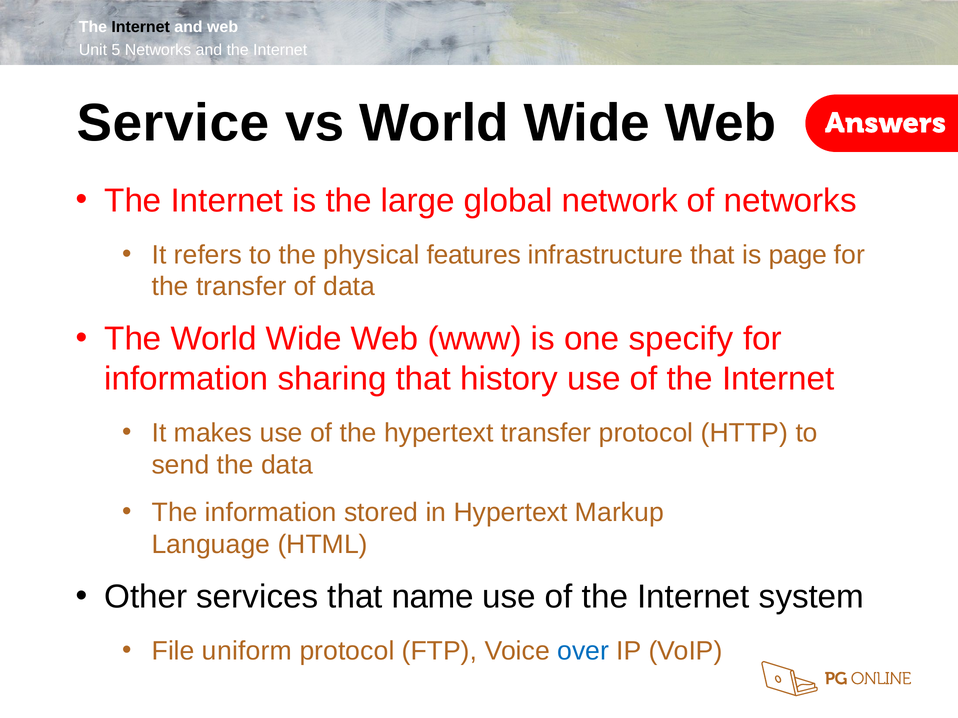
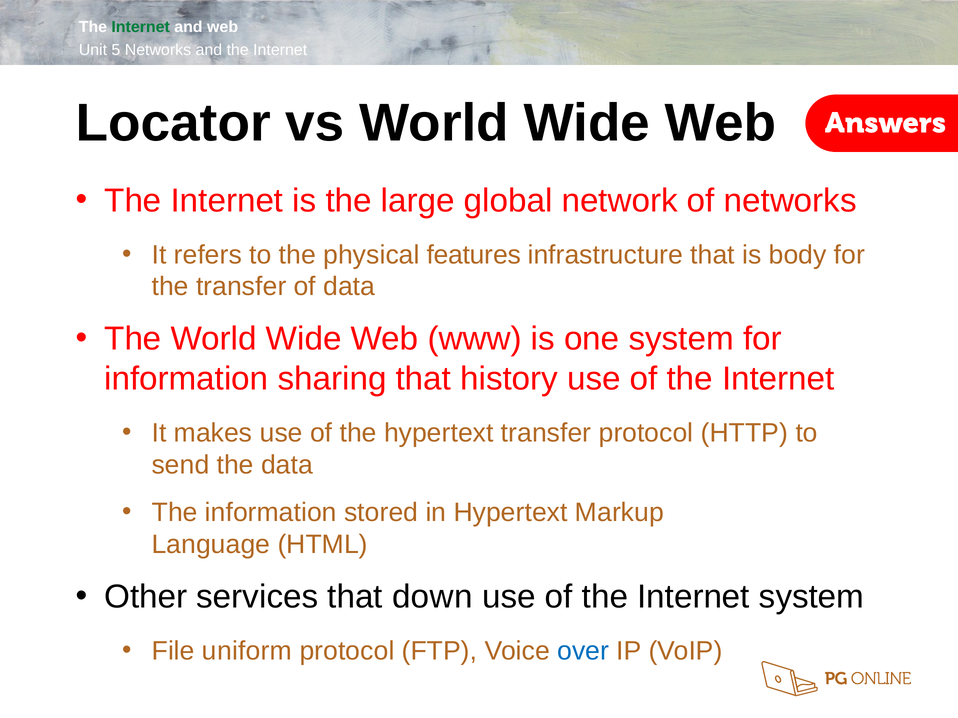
Internet at (141, 27) colour: black -> green
Service: Service -> Locator
page: page -> body
one specify: specify -> system
name: name -> down
